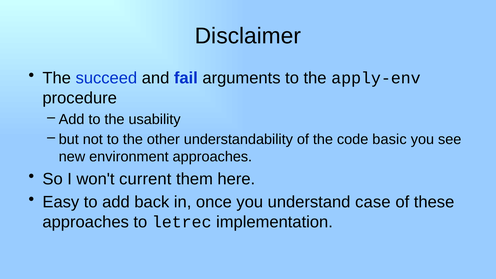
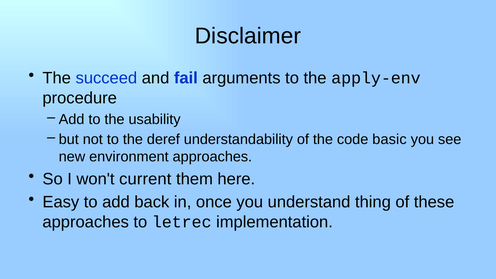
other: other -> deref
case: case -> thing
